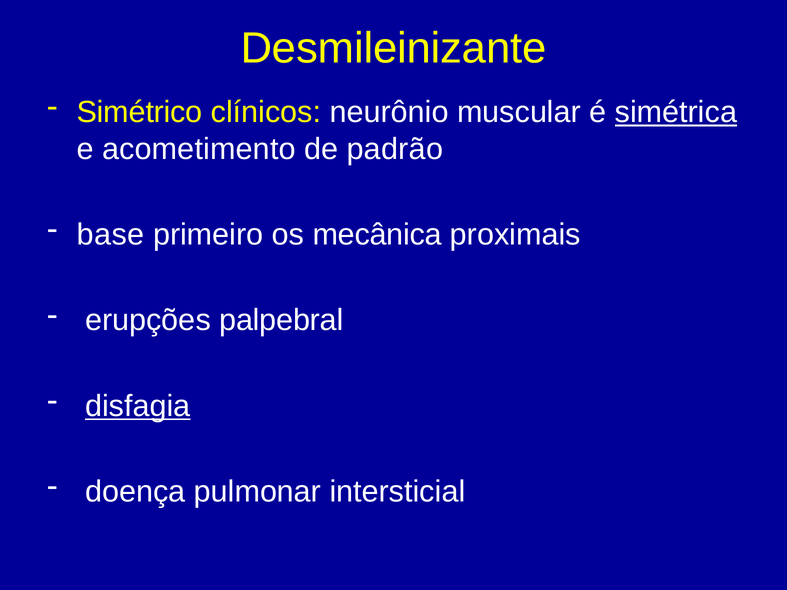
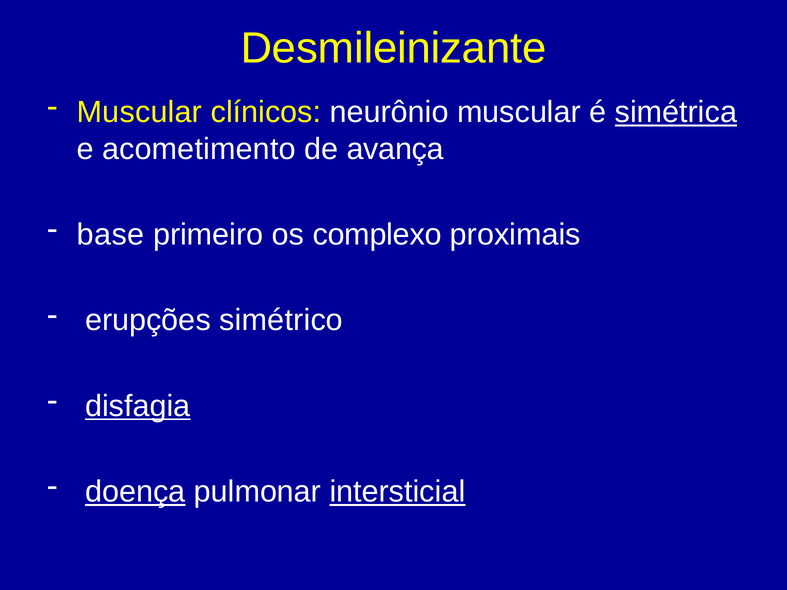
Simétrico at (140, 112): Simétrico -> Muscular
padrão: padrão -> avança
mecânica: mecânica -> complexo
palpebral: palpebral -> simétrico
doença underline: none -> present
intersticial underline: none -> present
